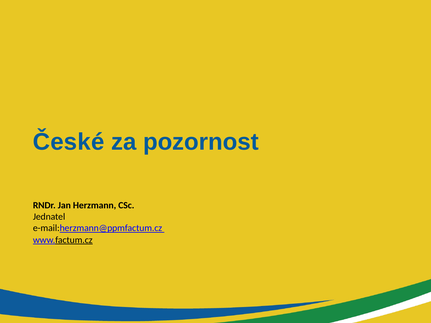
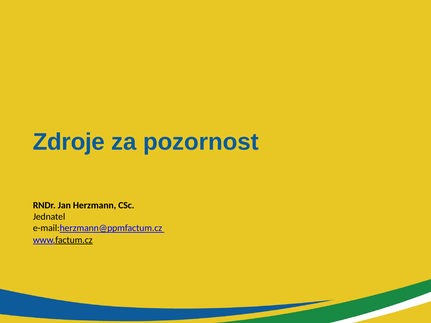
České: České -> Zdroje
